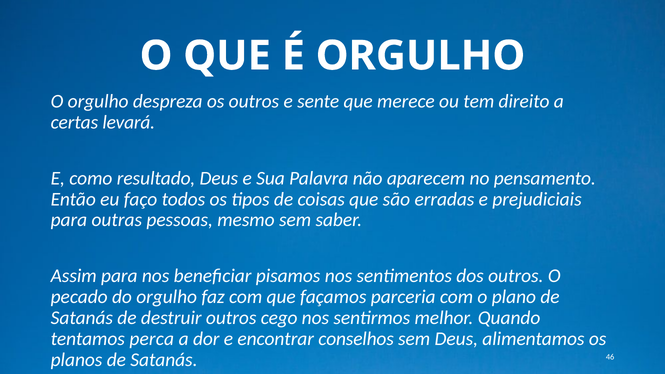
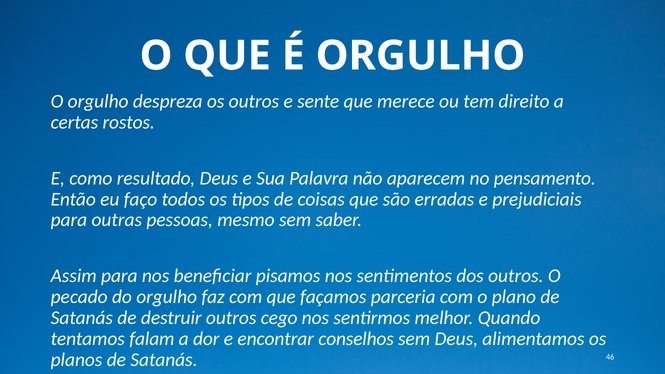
levará: levará -> rostos
perca: perca -> falam
